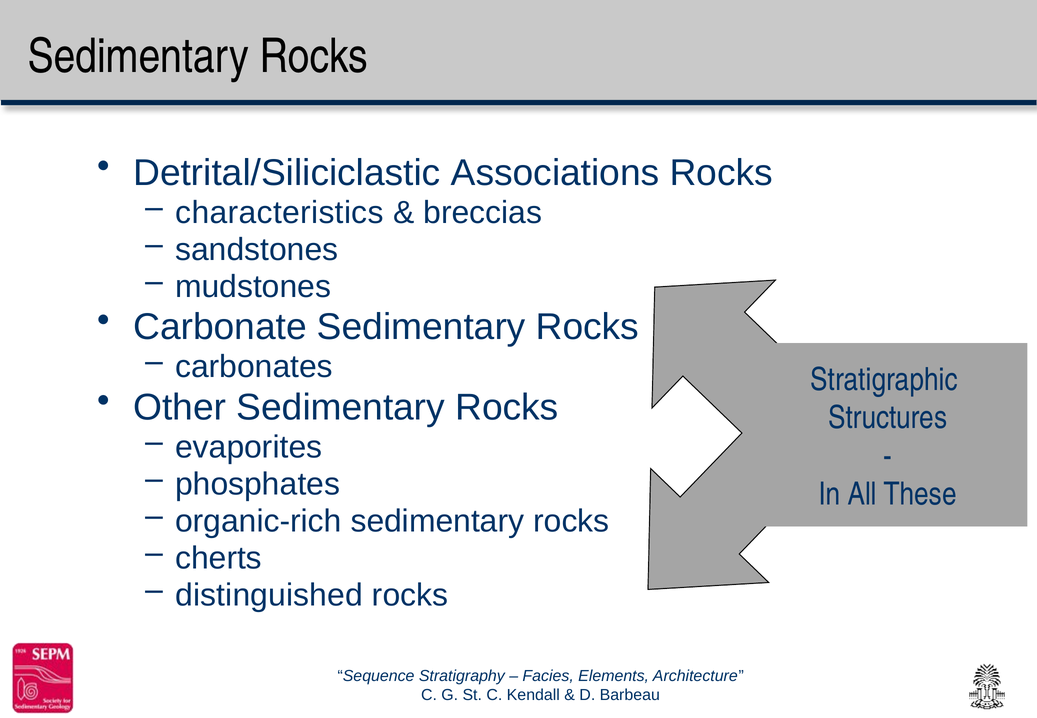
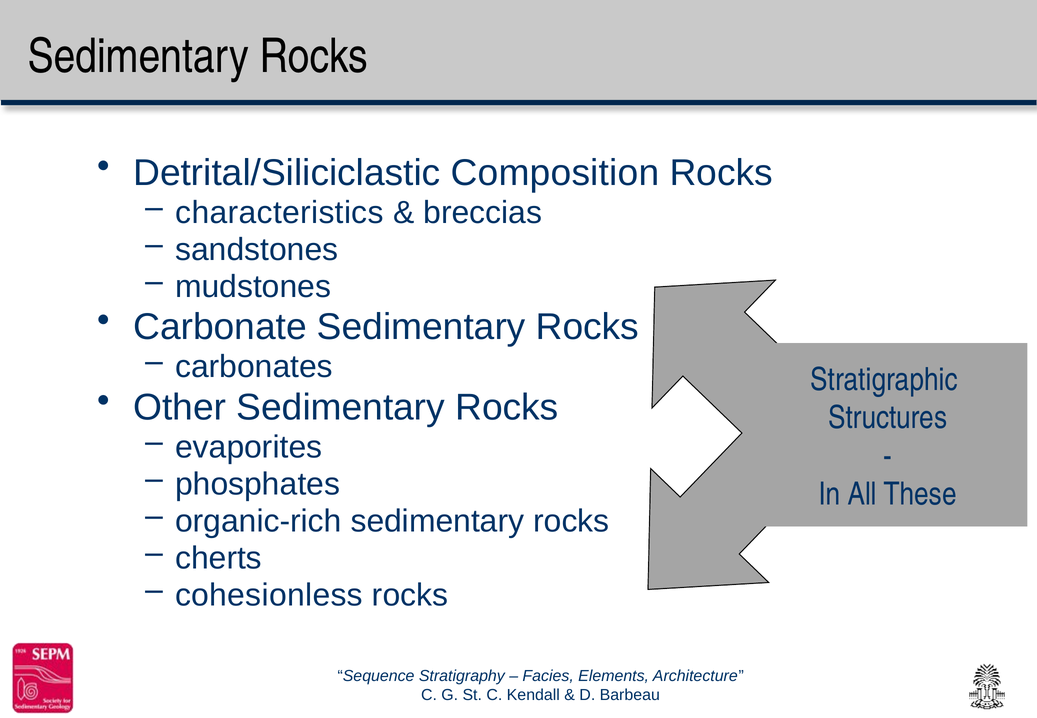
Associations: Associations -> Composition
distinguished: distinguished -> cohesionless
